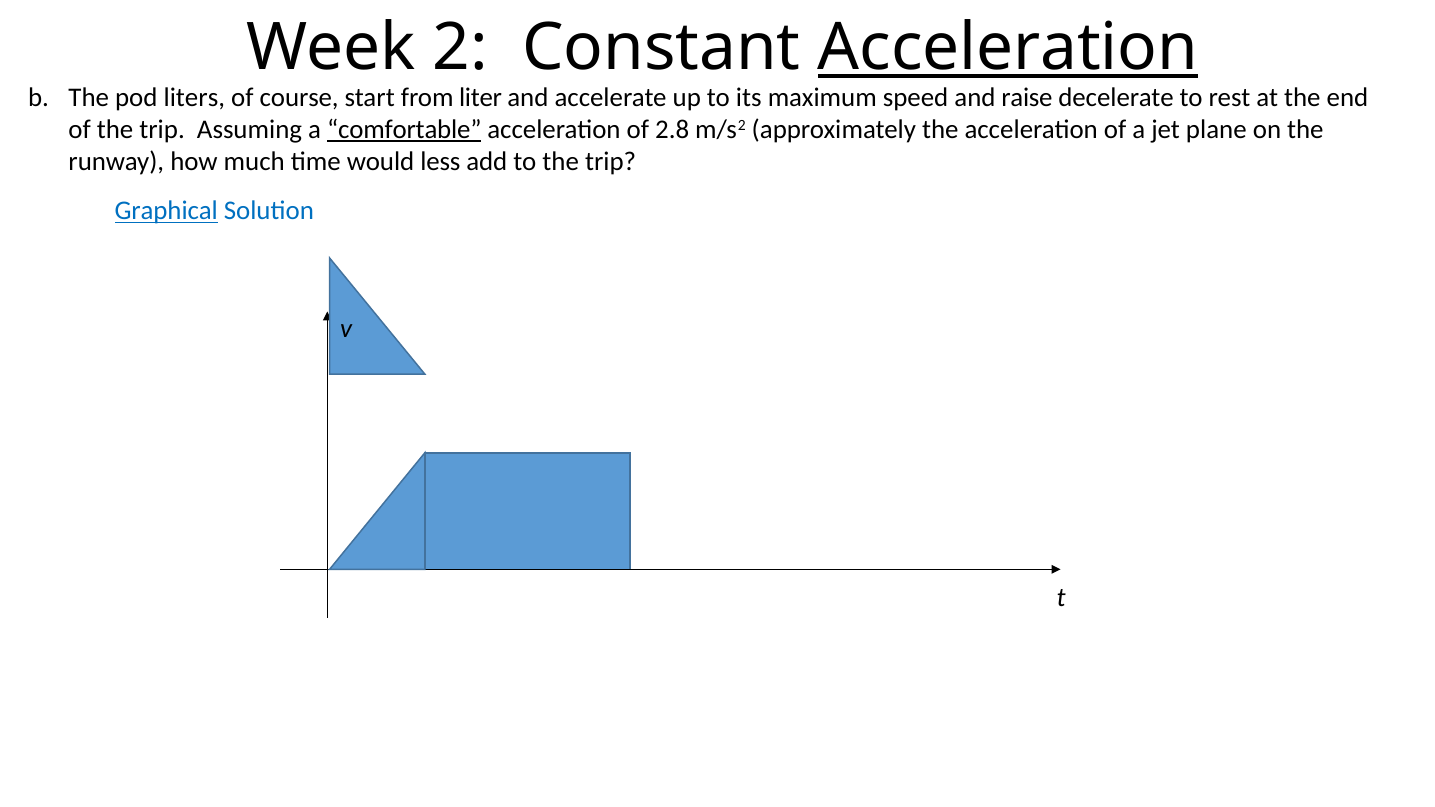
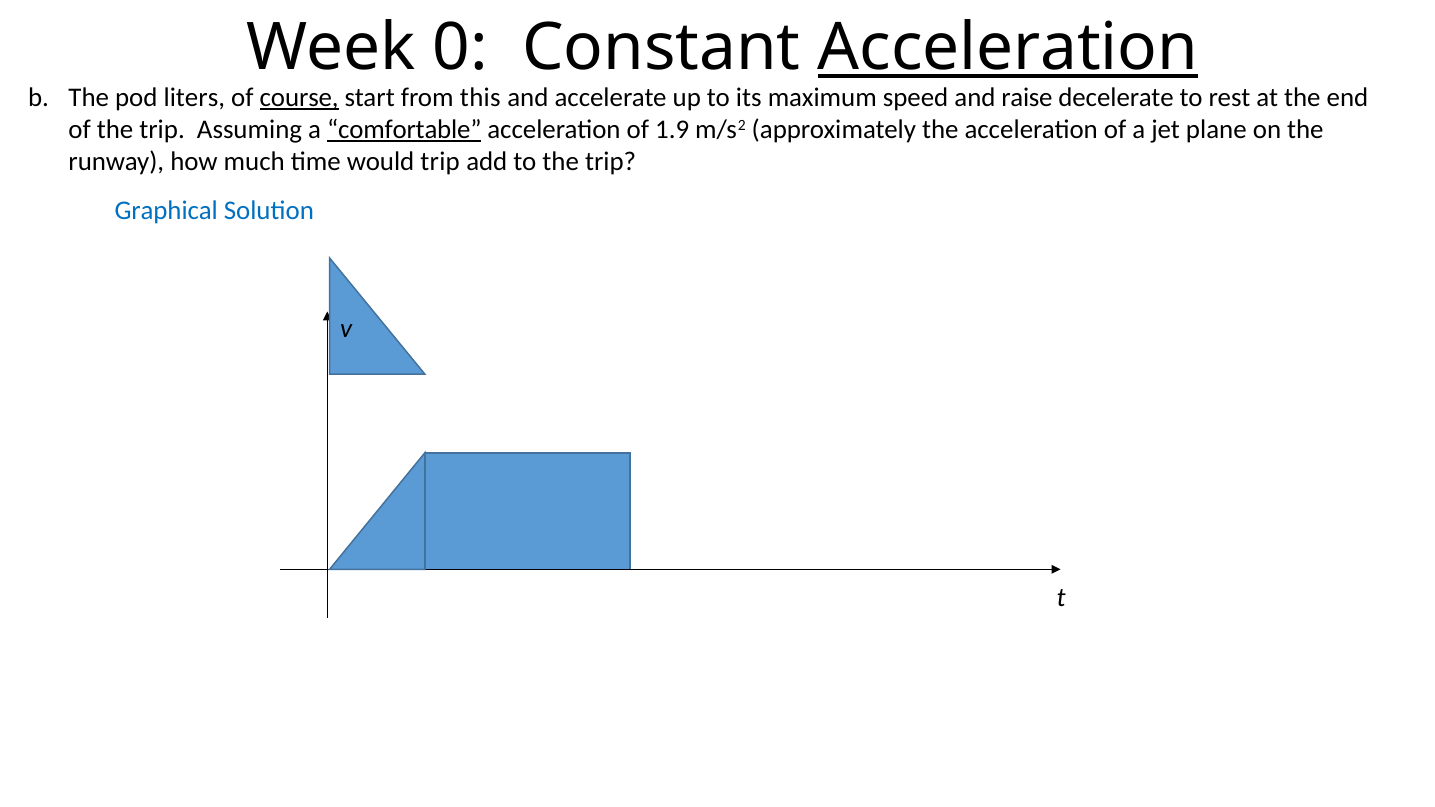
2: 2 -> 0
course underline: none -> present
liter: liter -> this
2.8: 2.8 -> 1.9
would less: less -> trip
Graphical underline: present -> none
